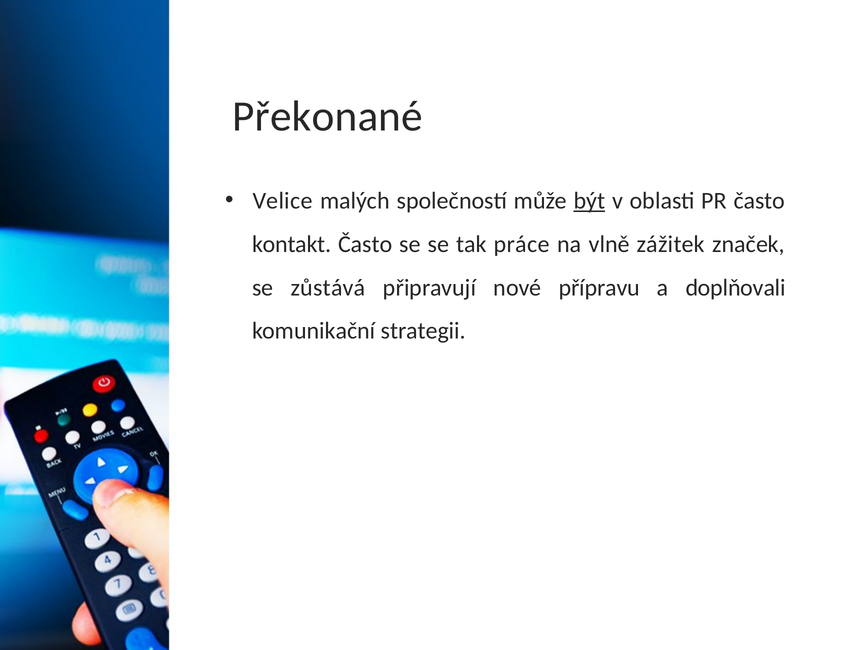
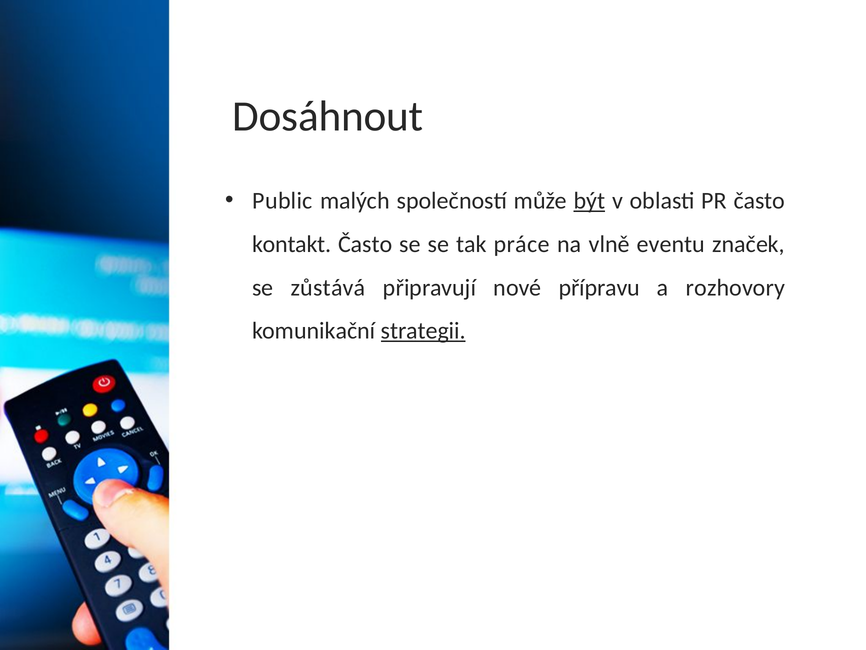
Překonané: Překonané -> Dosáhnout
Velice: Velice -> Public
zážitek: zážitek -> eventu
doplňovali: doplňovali -> rozhovory
strategii underline: none -> present
